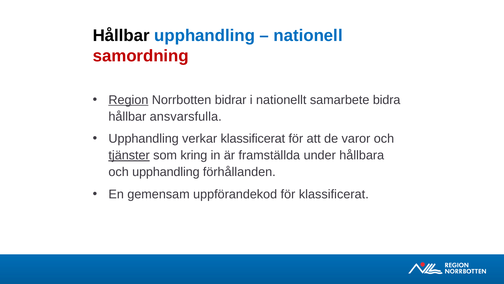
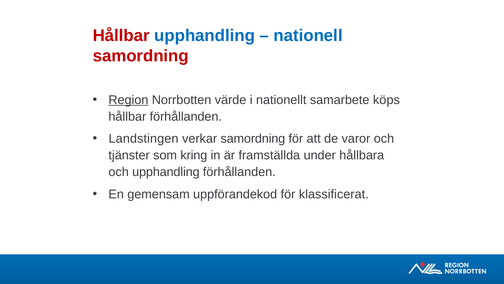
Hållbar at (121, 36) colour: black -> red
bidrar: bidrar -> värde
bidra: bidra -> köps
hållbar ansvarsfulla: ansvarsfulla -> förhållanden
Upphandling at (144, 139): Upphandling -> Landstingen
verkar klassificerat: klassificerat -> samordning
tjänster underline: present -> none
